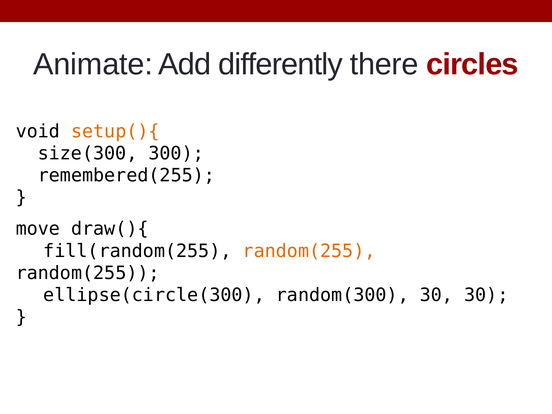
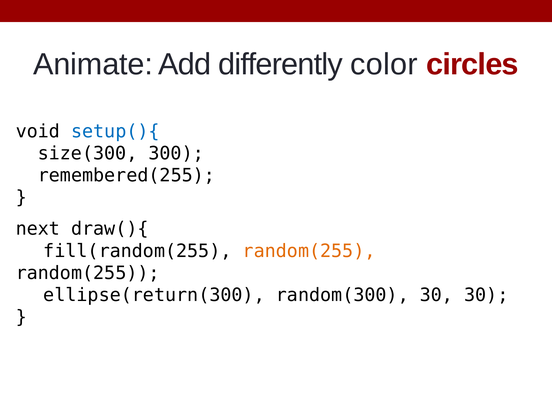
there: there -> color
setup(){ colour: orange -> blue
move: move -> next
ellipse(circle(300: ellipse(circle(300 -> ellipse(return(300
